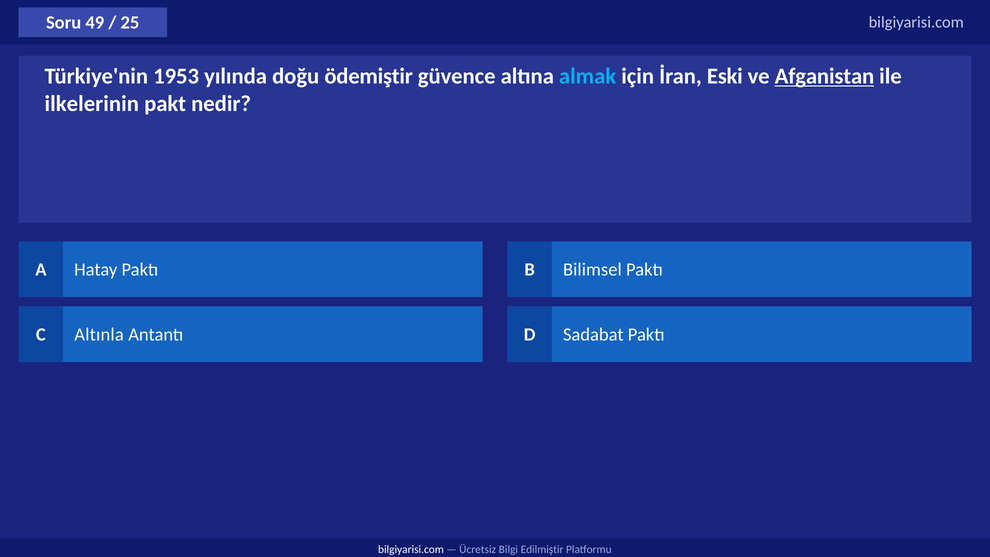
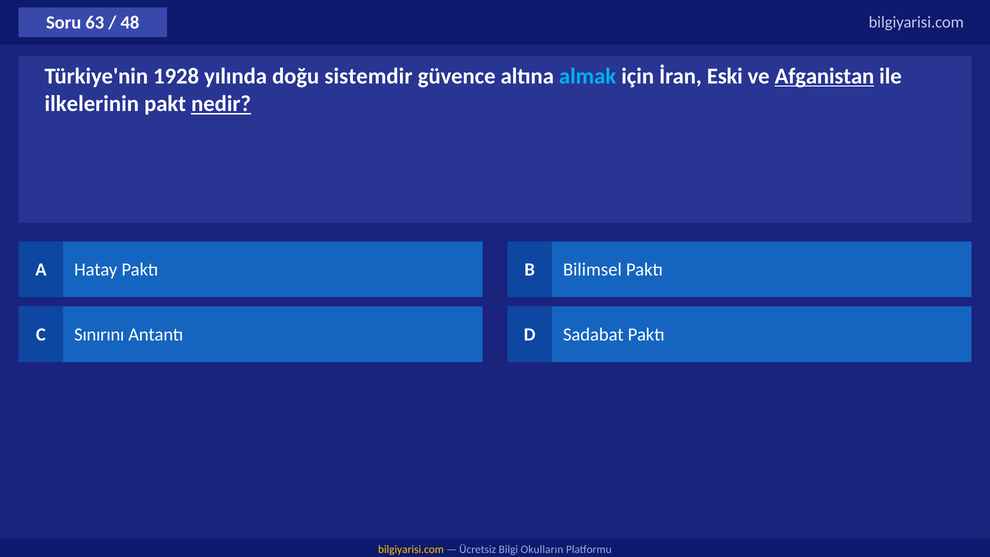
49: 49 -> 63
25: 25 -> 48
1953: 1953 -> 1928
ödemiştir: ödemiştir -> sistemdir
nedir underline: none -> present
Altınla: Altınla -> Sınırını
bilgiyarisi.com at (411, 549) colour: white -> yellow
Edilmiştir: Edilmiştir -> Okulların
